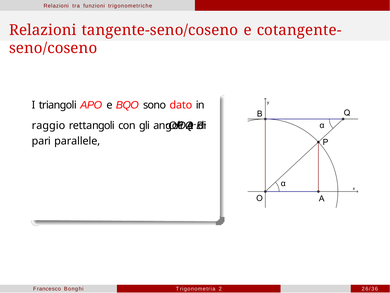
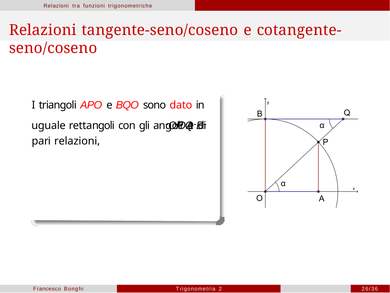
raggio: raggio -> uguale
pari parallele: parallele -> relazioni
